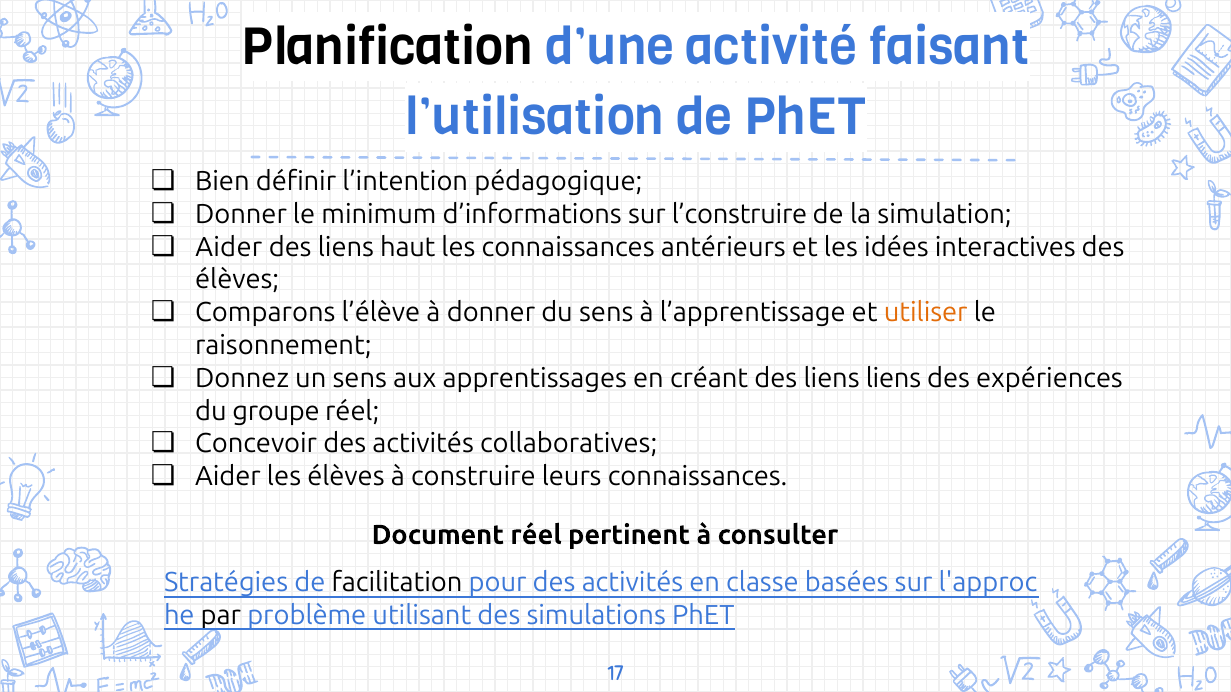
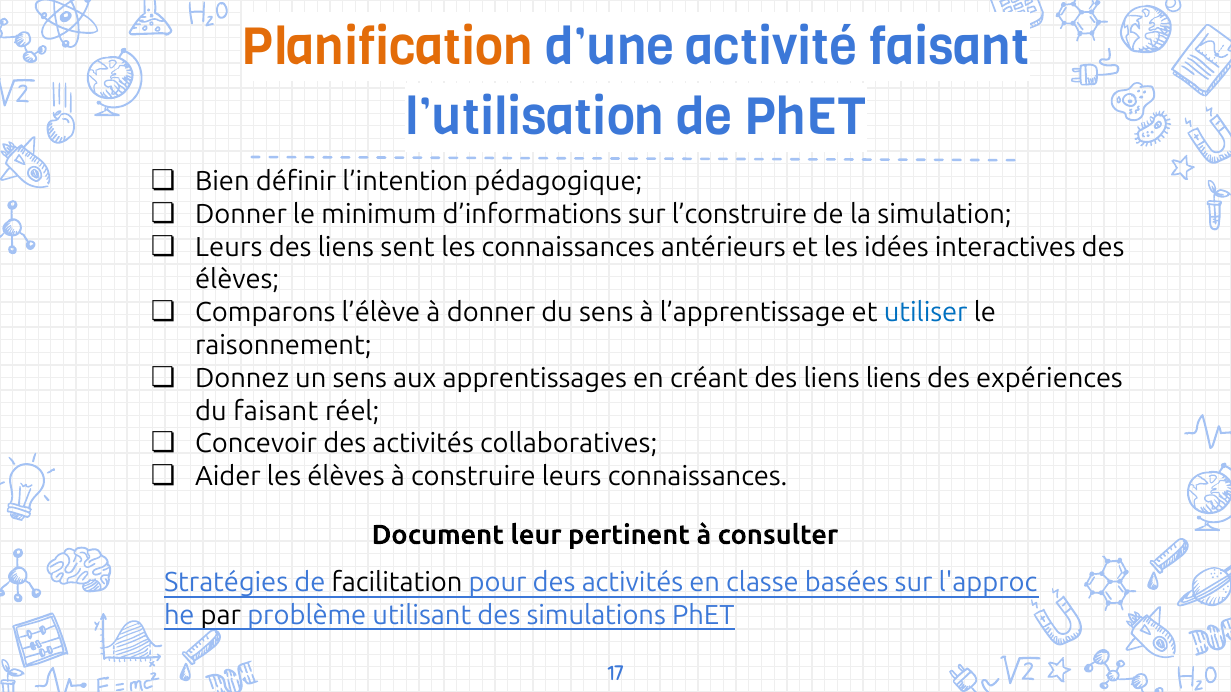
Planification colour: black -> orange
Aider at (229, 247): Aider -> Leurs
haut: haut -> sent
utiliser colour: orange -> blue
du groupe: groupe -> faisant
Document réel: réel -> leur
